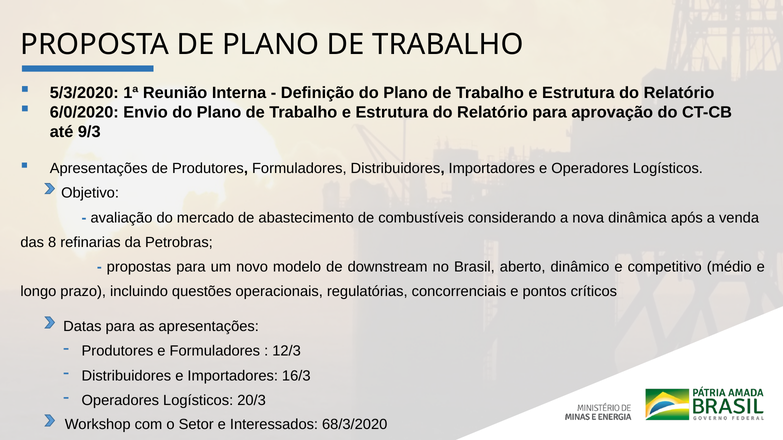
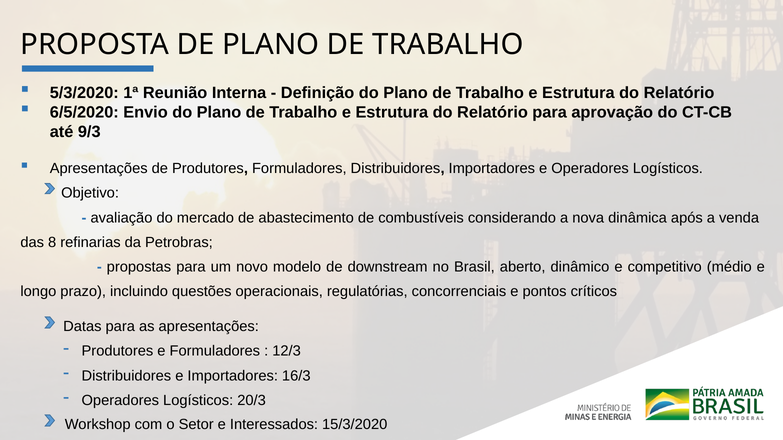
6/0/2020: 6/0/2020 -> 6/5/2020
68/3/2020: 68/3/2020 -> 15/3/2020
